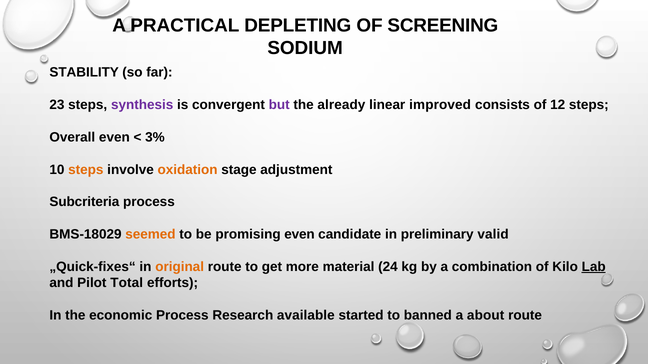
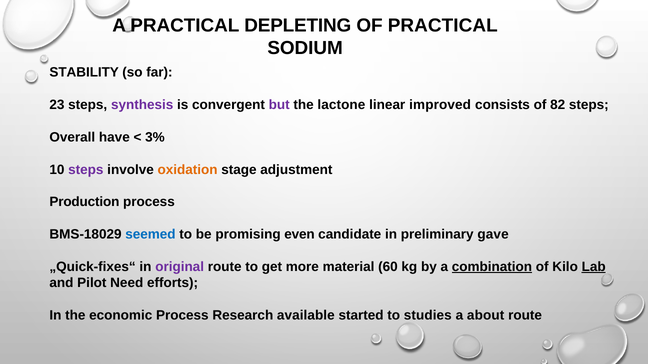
OF SCREENING: SCREENING -> PRACTICAL
already: already -> lactone
12: 12 -> 82
Overall even: even -> have
steps at (86, 170) colour: orange -> purple
Subcriteria: Subcriteria -> Production
seemed colour: orange -> blue
valid: valid -> gave
original colour: orange -> purple
24: 24 -> 60
combination underline: none -> present
Total: Total -> Need
banned: banned -> studies
